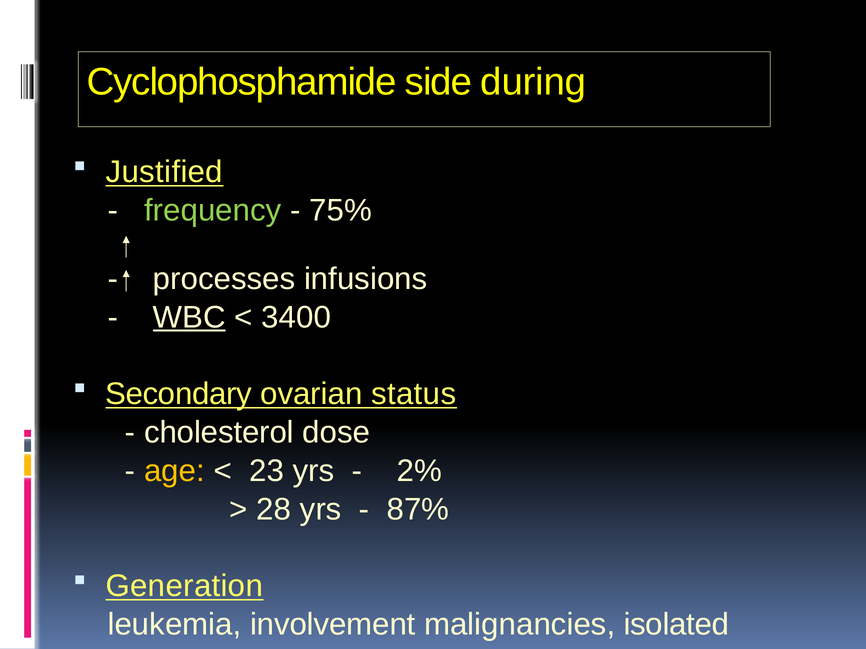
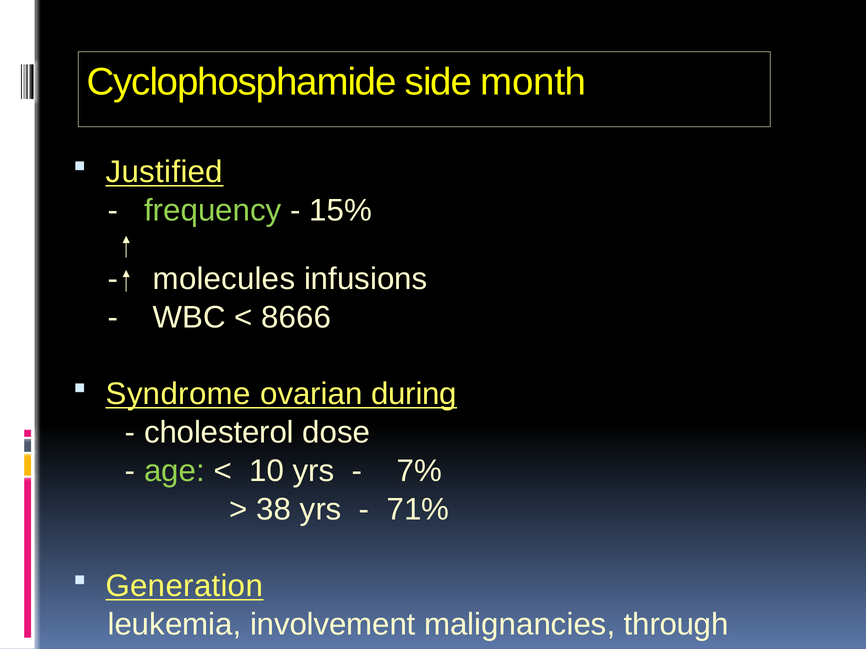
during: during -> month
75%: 75% -> 15%
processes: processes -> molecules
WBC underline: present -> none
3400: 3400 -> 8666
Secondary: Secondary -> Syndrome
status: status -> during
age colour: yellow -> light green
23: 23 -> 10
2%: 2% -> 7%
28: 28 -> 38
87%: 87% -> 71%
isolated: isolated -> through
